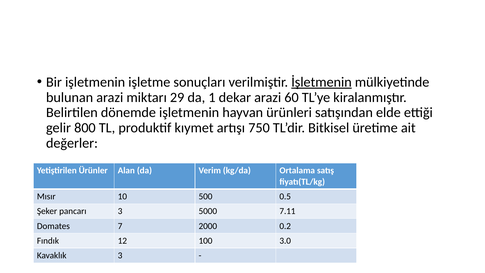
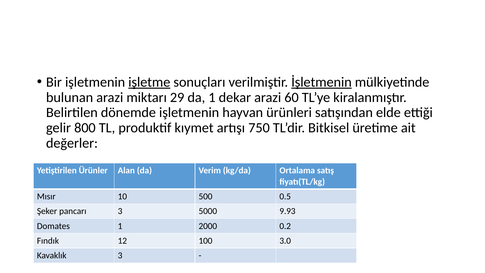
işletme underline: none -> present
7.11: 7.11 -> 9.93
Domates 7: 7 -> 1
